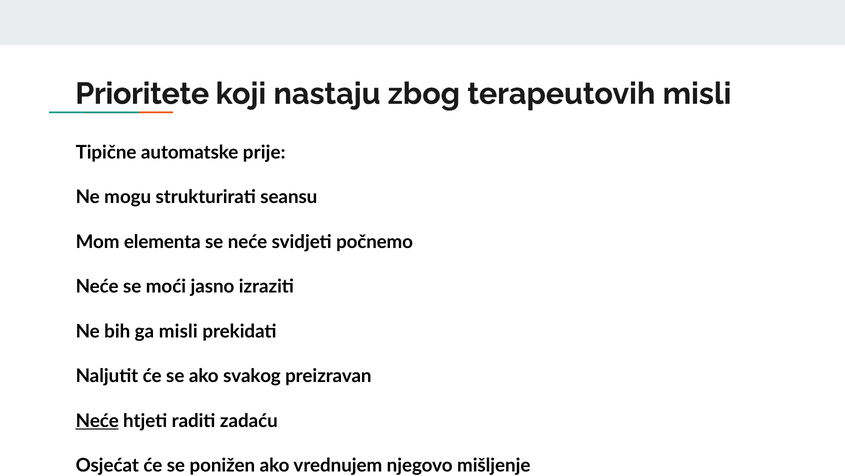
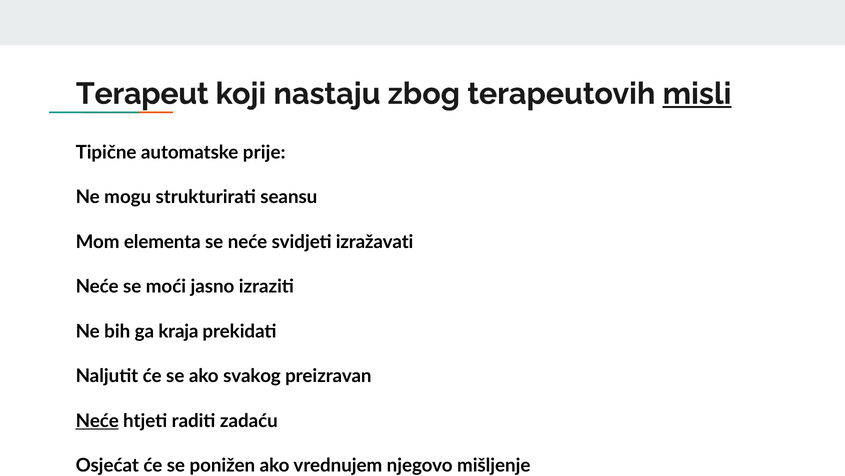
Prioritete: Prioritete -> Terapeut
misli at (697, 94) underline: none -> present
počnemo: počnemo -> izražavati
ga misli: misli -> kraja
